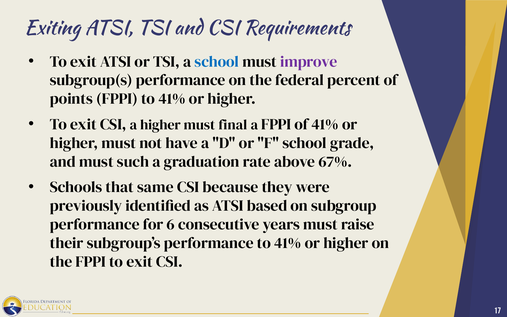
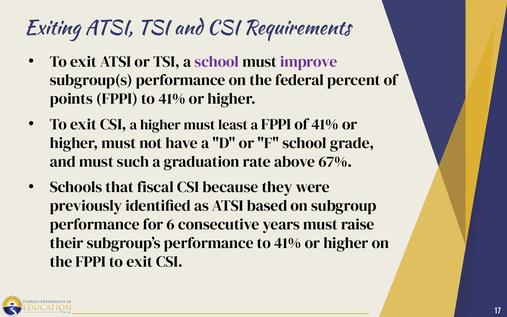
school at (217, 62) colour: blue -> purple
final: final -> least
same: same -> fiscal
